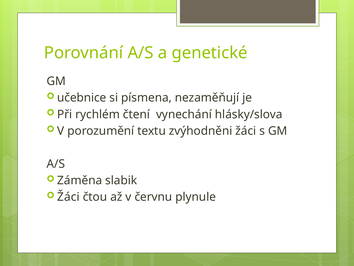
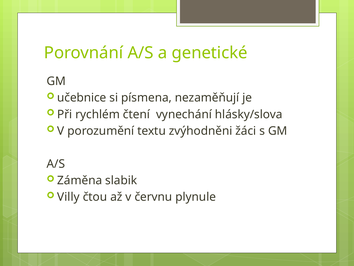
Žáci at (68, 197): Žáci -> Villy
